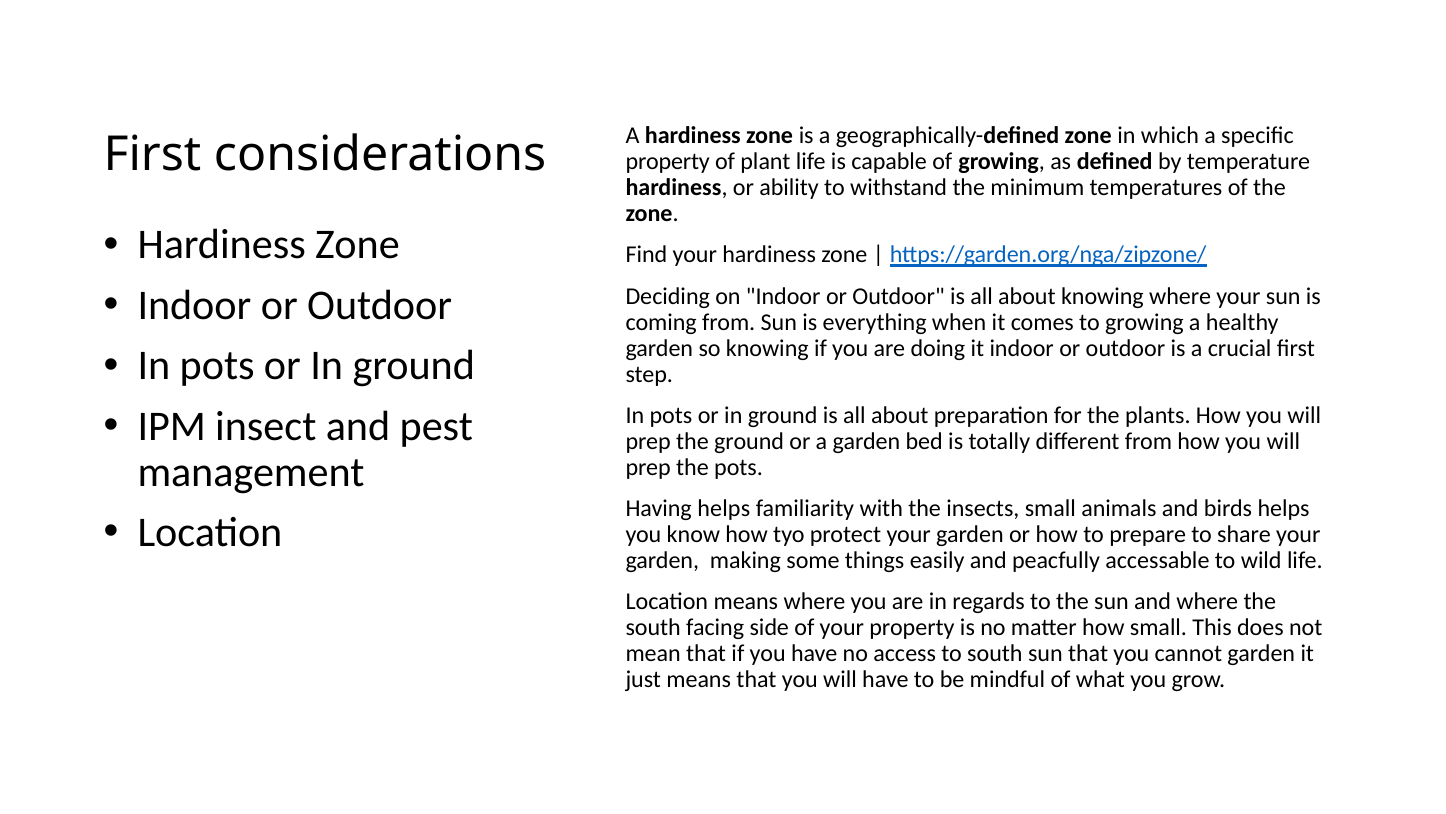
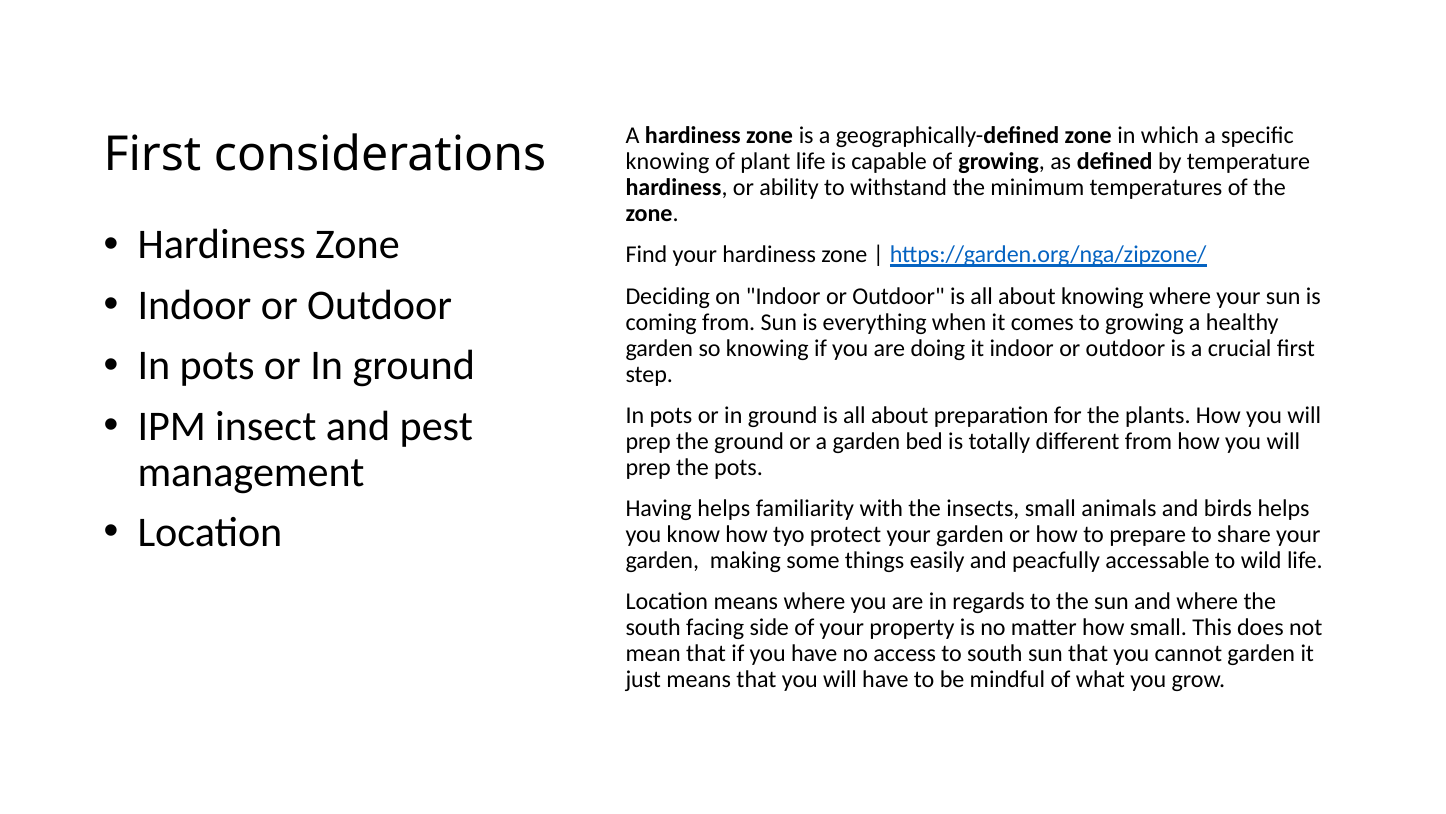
property at (668, 161): property -> knowing
